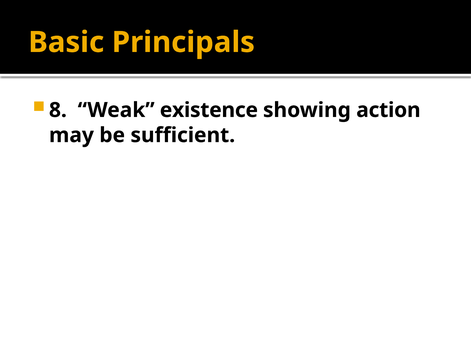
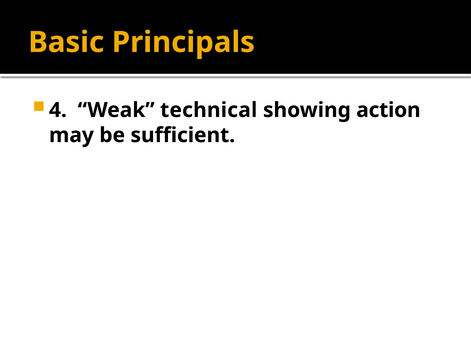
8: 8 -> 4
existence: existence -> technical
